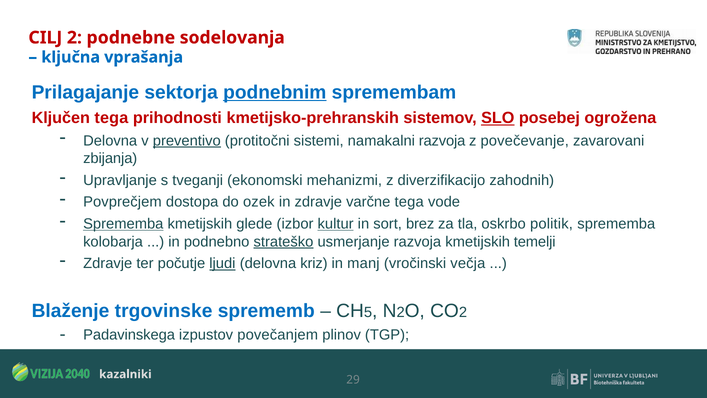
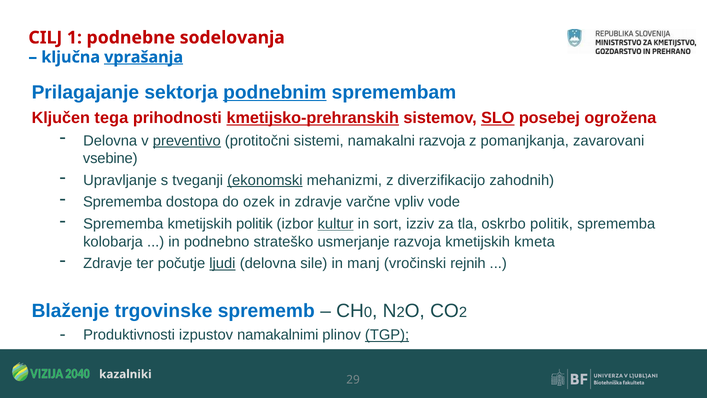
CILJ 2: 2 -> 1
vprašanja underline: none -> present
kmetijsko-prehranskih underline: none -> present
povečevanje: povečevanje -> pomanjkanja
zbijanja: zbijanja -> vsebine
ekonomski underline: none -> present
Povprečjem at (122, 202): Povprečjem -> Sprememba
varčne tega: tega -> vpliv
Sprememba at (123, 224) underline: present -> none
kmetijskih glede: glede -> politik
brez: brez -> izziv
strateško underline: present -> none
temelji: temelji -> kmeta
kriz: kriz -> sile
večja: večja -> rejnih
5: 5 -> 0
Padavinskega: Padavinskega -> Produktivnosti
povečanjem: povečanjem -> namakalnimi
TGP underline: none -> present
